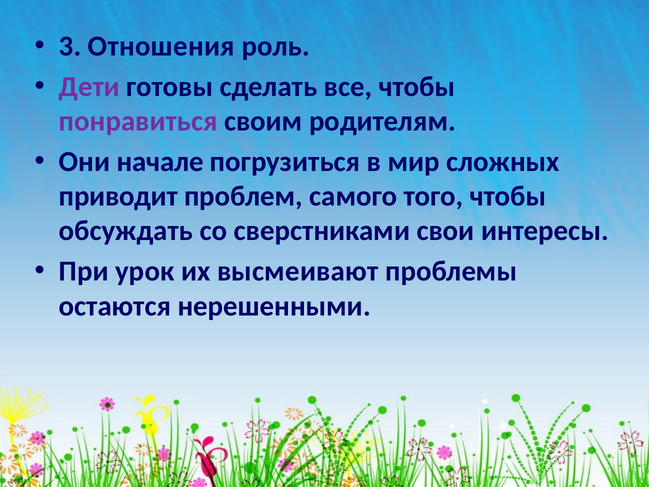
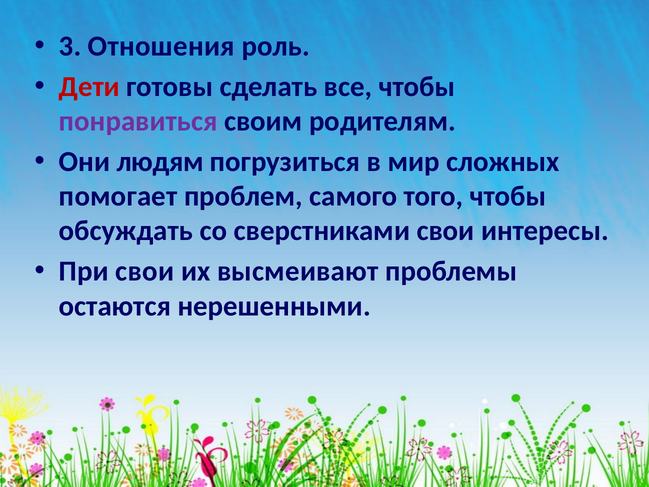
Дети colour: purple -> red
начале: начале -> людям
приводит: приводит -> помогает
При урок: урок -> свои
